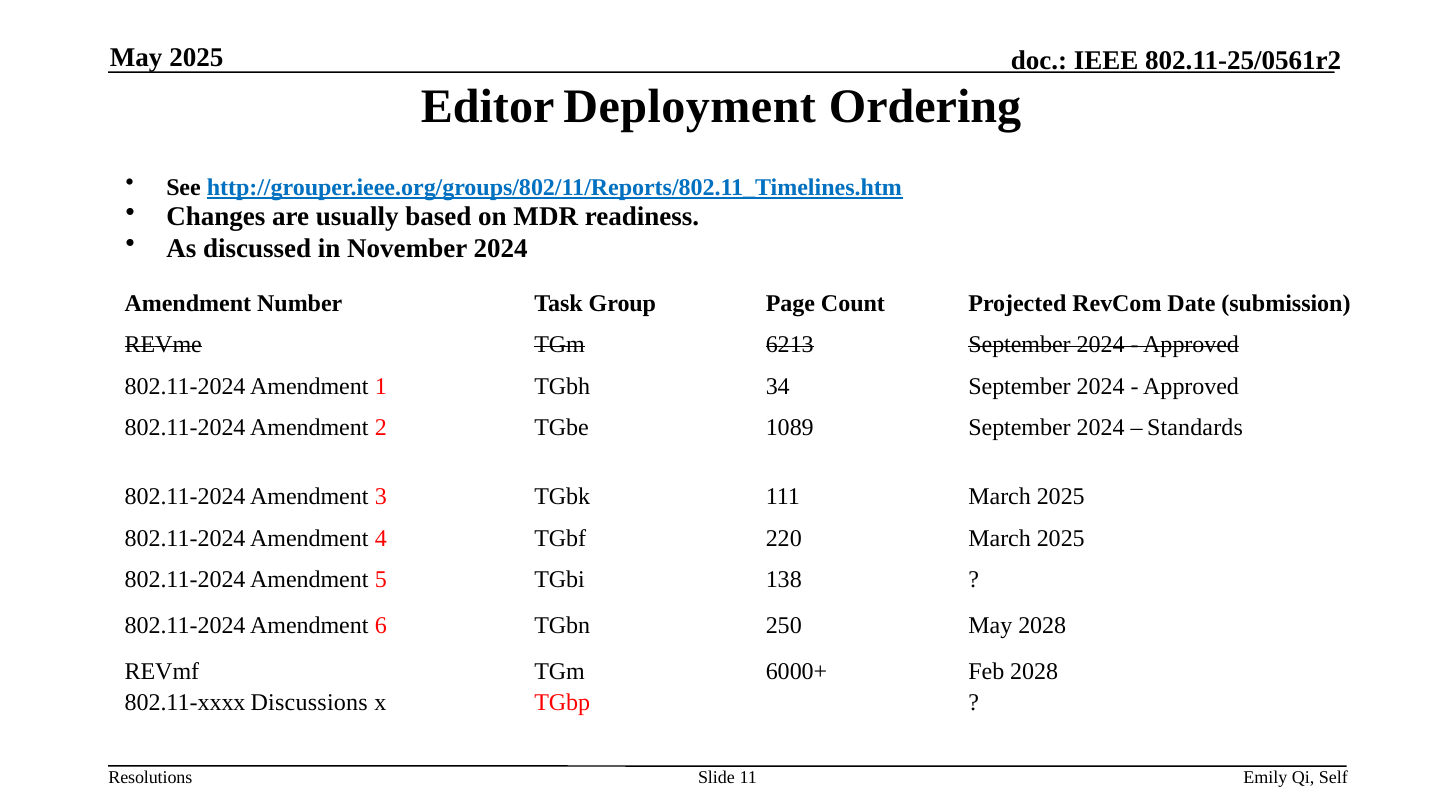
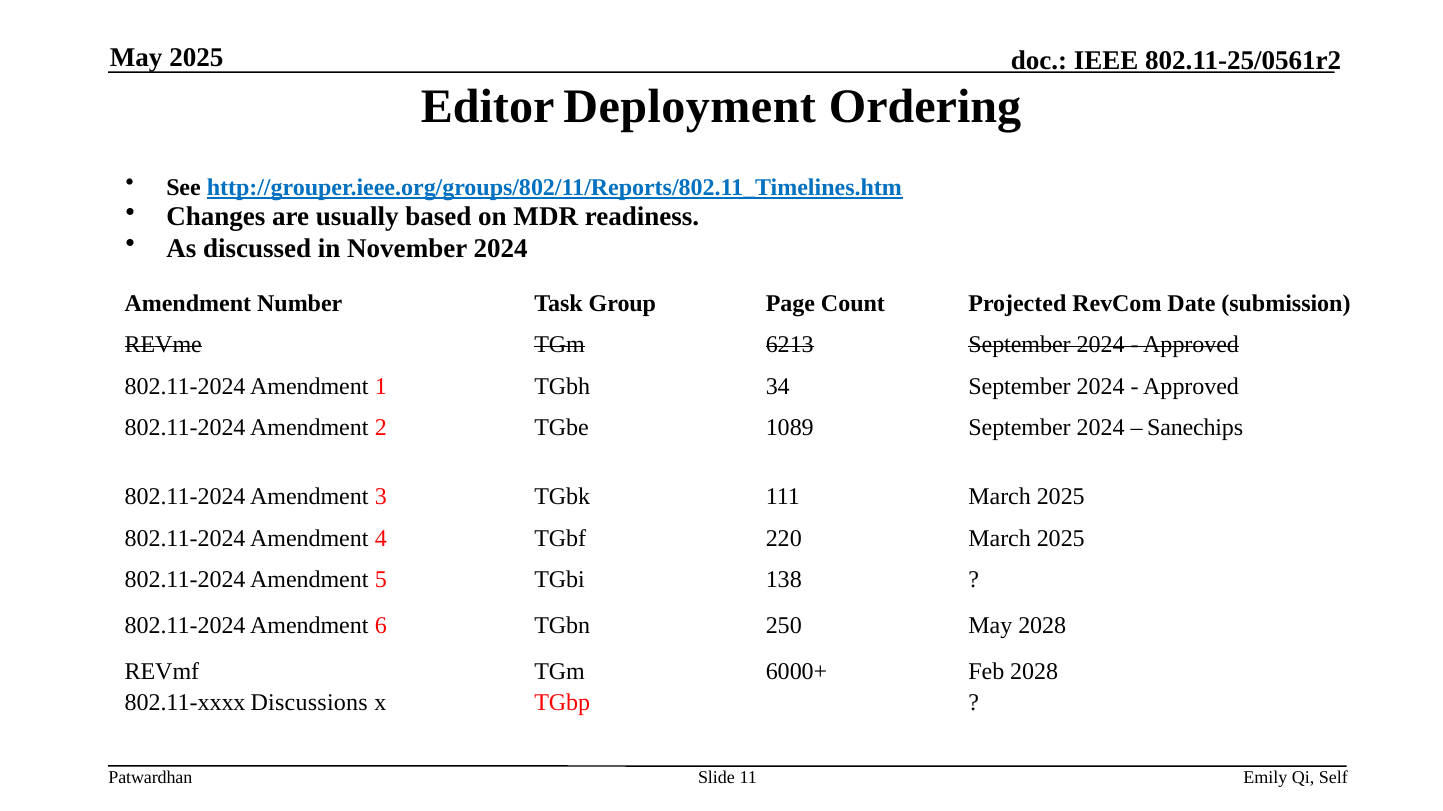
Standards: Standards -> Sanechips
Resolutions: Resolutions -> Patwardhan
